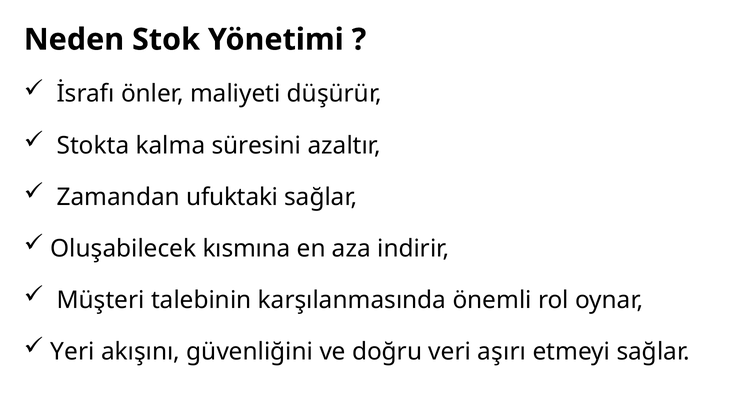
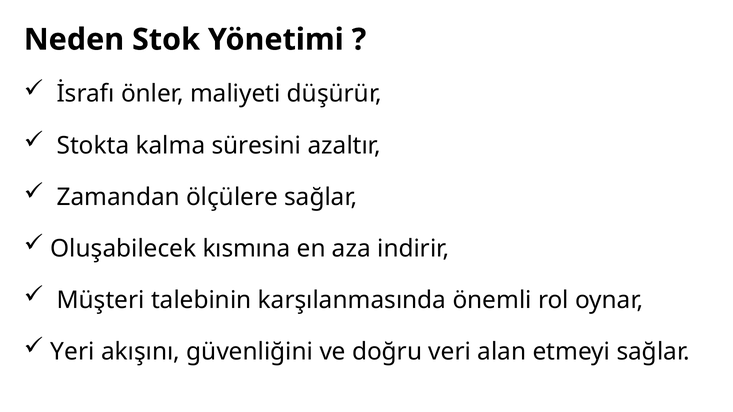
ufuktaki: ufuktaki -> ölçülere
aşırı: aşırı -> alan
